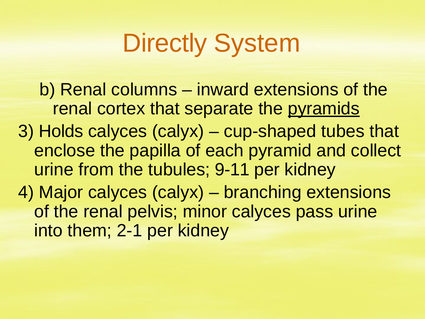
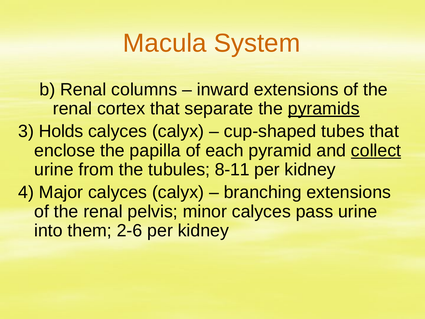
Directly: Directly -> Macula
collect underline: none -> present
9-11: 9-11 -> 8-11
2-1: 2-1 -> 2-6
